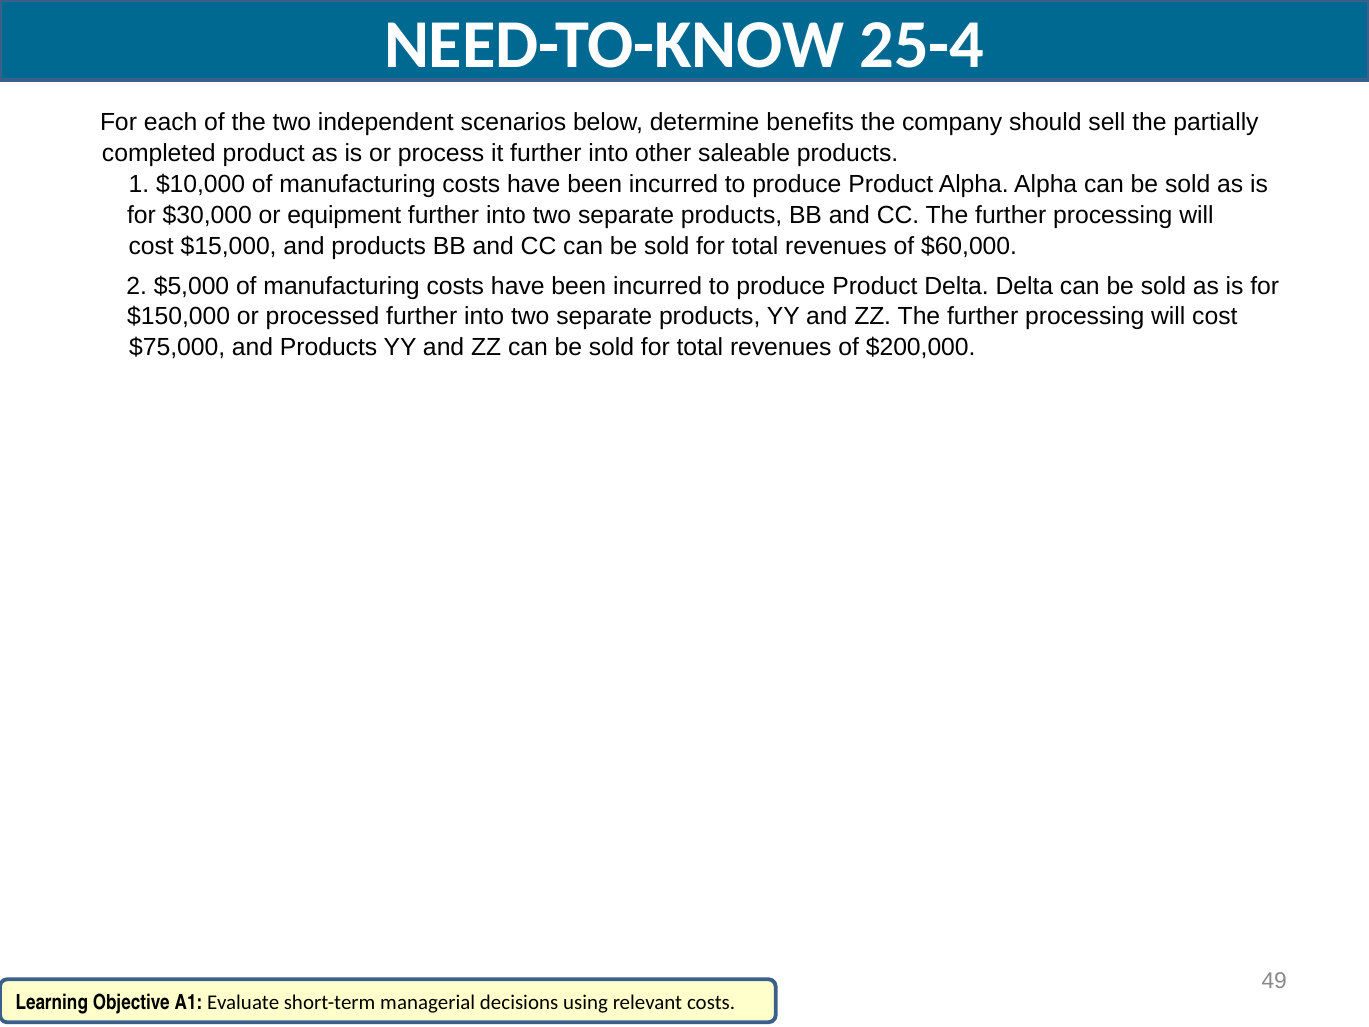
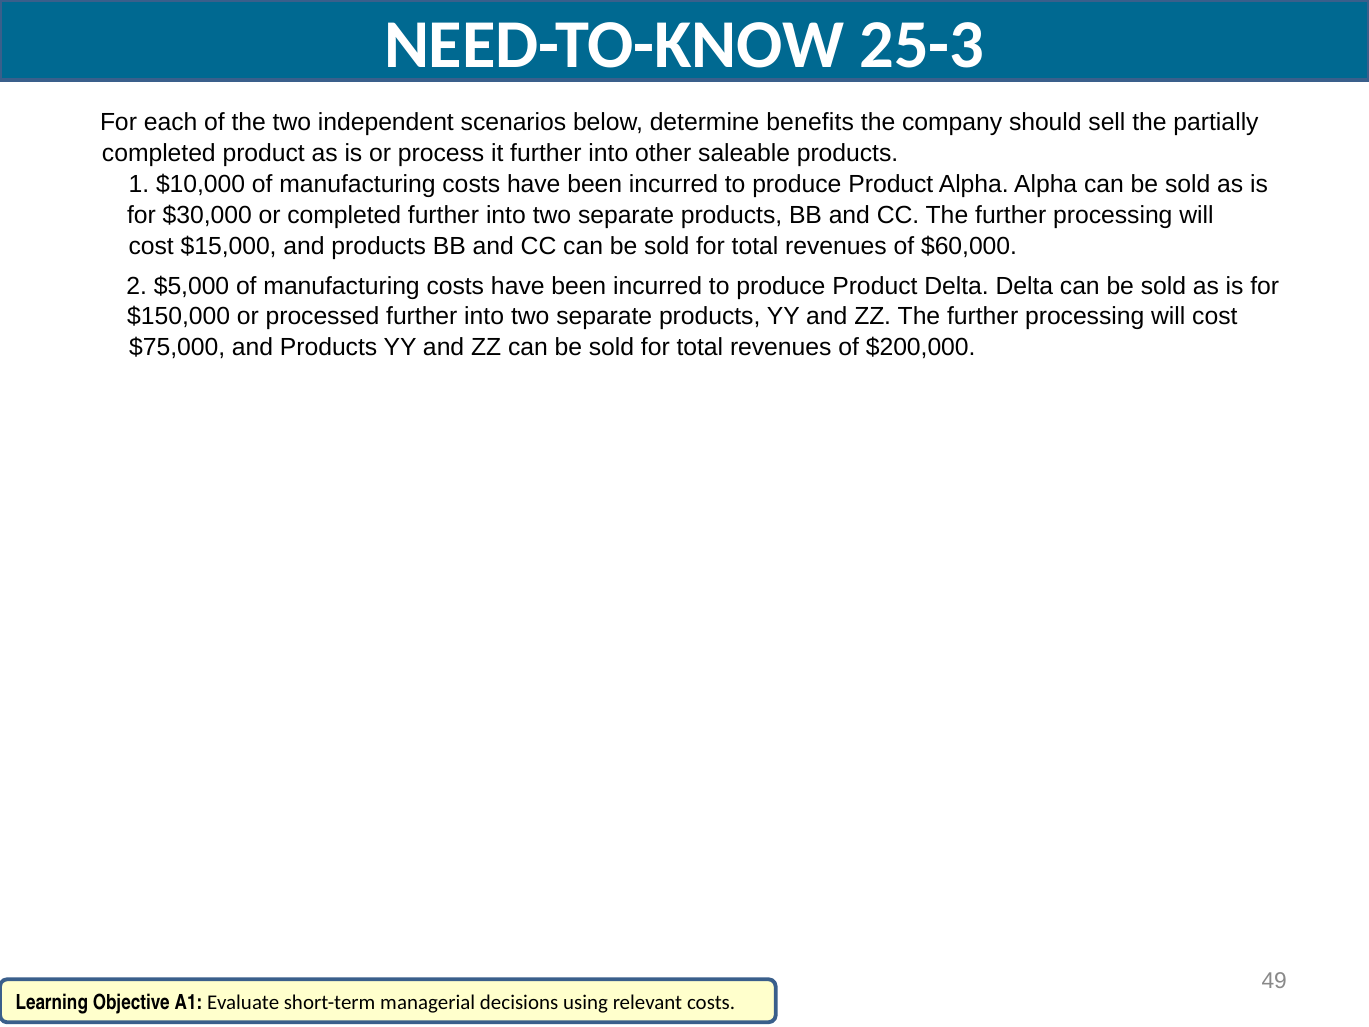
25-4: 25-4 -> 25-3
or equipment: equipment -> completed
